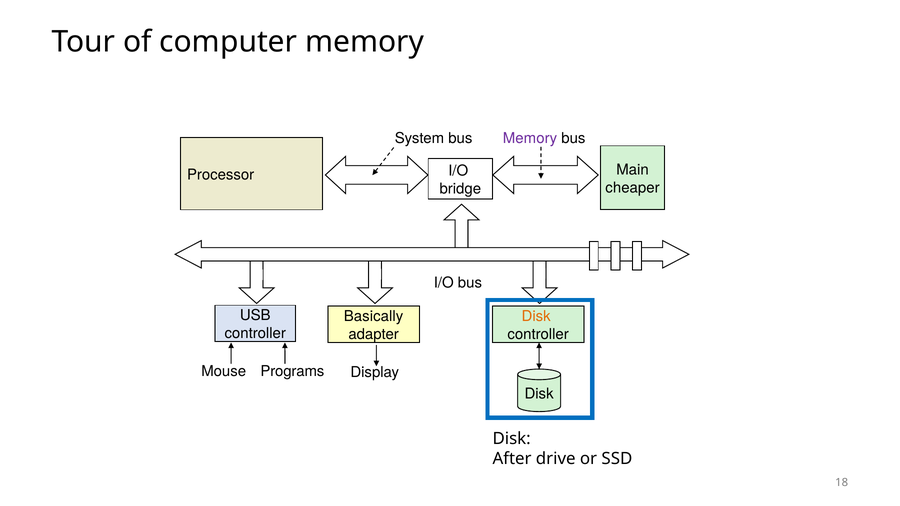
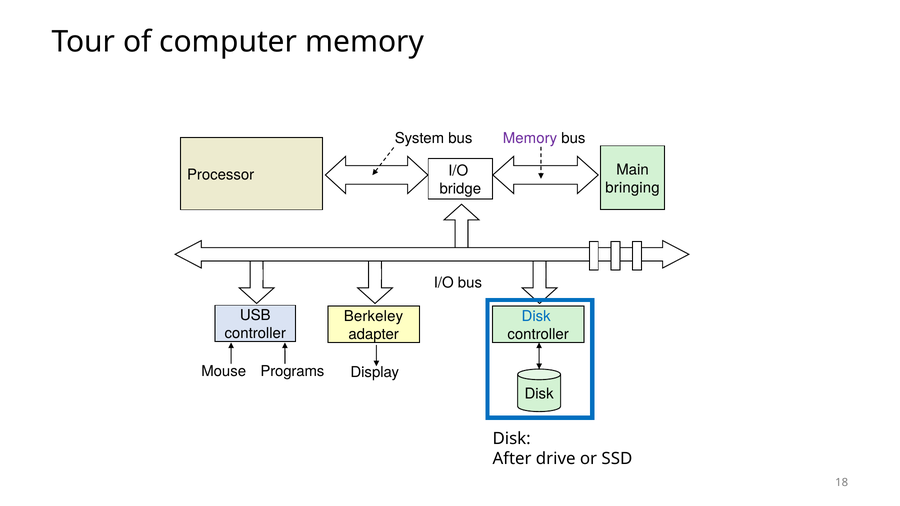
cheaper: cheaper -> bringing
Basically: Basically -> Berkeley
Disk at (536, 317) colour: orange -> blue
